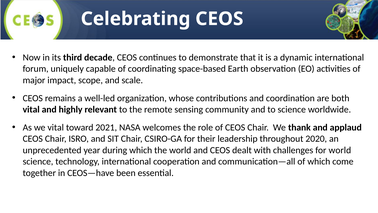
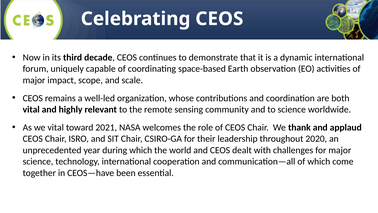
for world: world -> major
